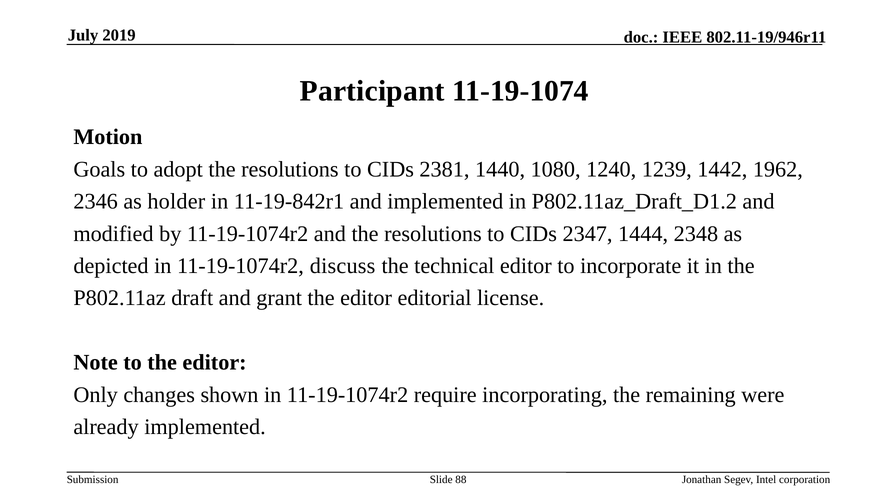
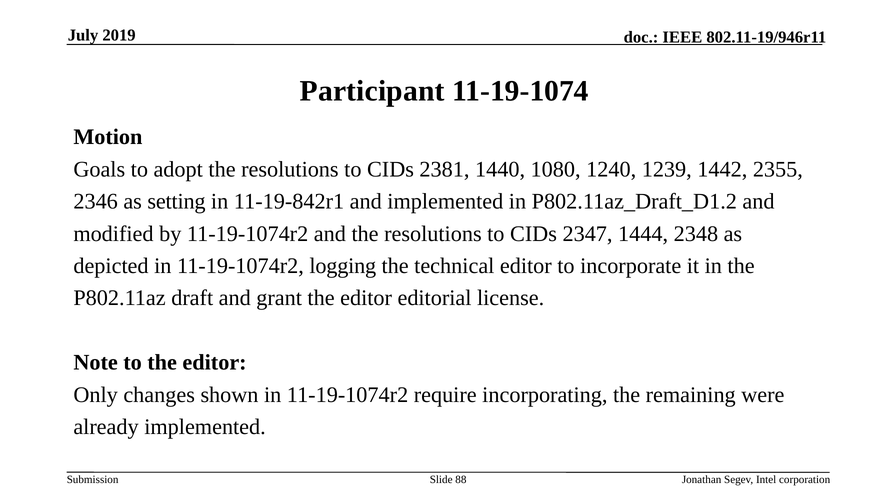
1962: 1962 -> 2355
holder: holder -> setting
discuss: discuss -> logging
